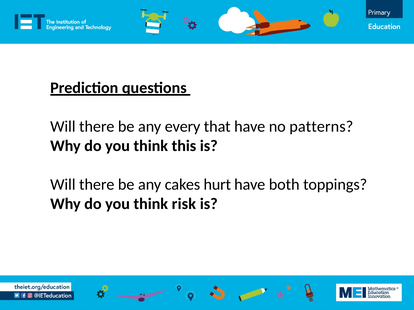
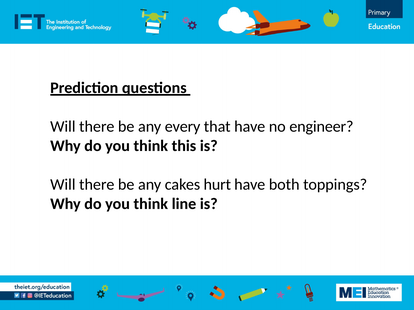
patterns: patterns -> engineer
risk: risk -> line
